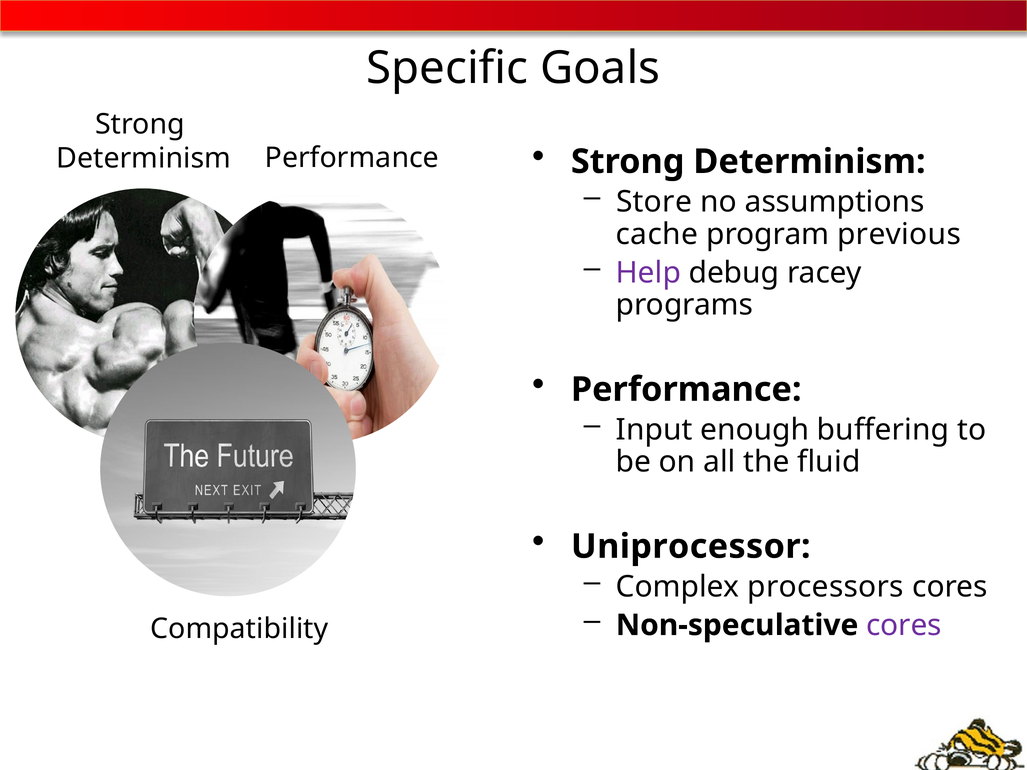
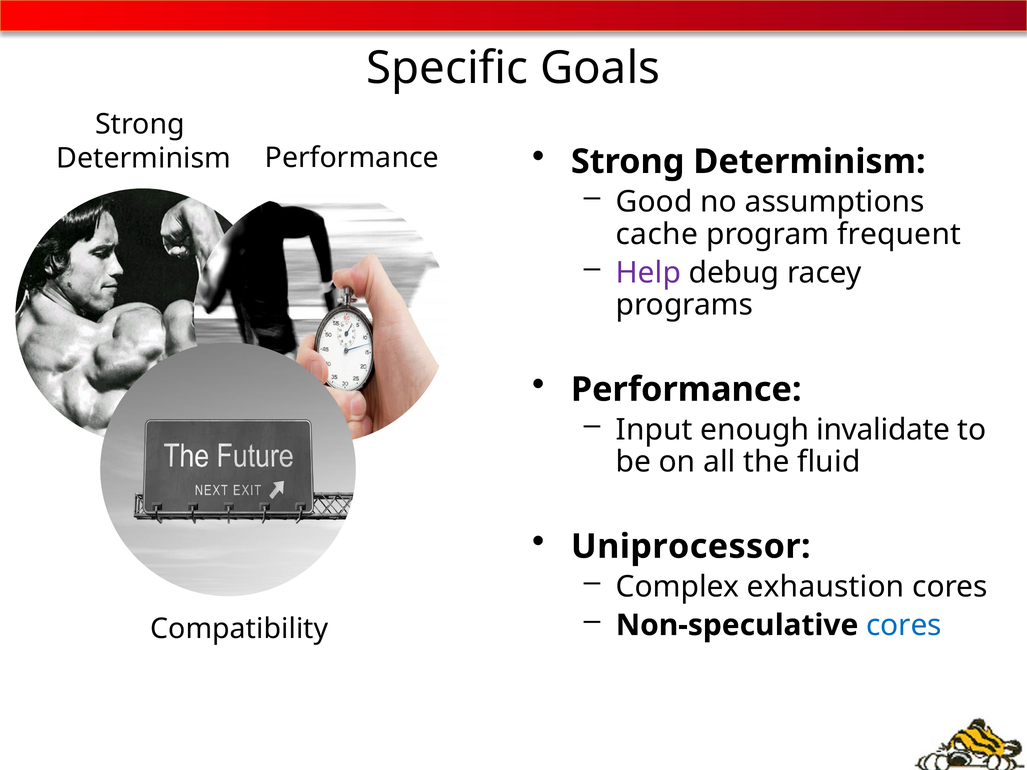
Store: Store -> Good
previous: previous -> frequent
buffering: buffering -> invalidate
processors: processors -> exhaustion
cores at (904, 625) colour: purple -> blue
